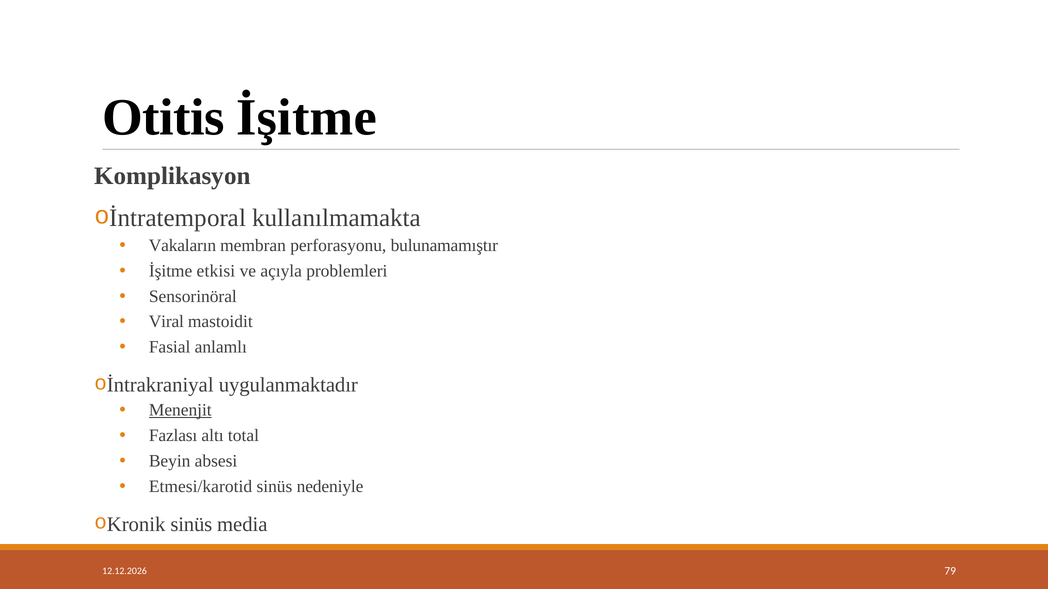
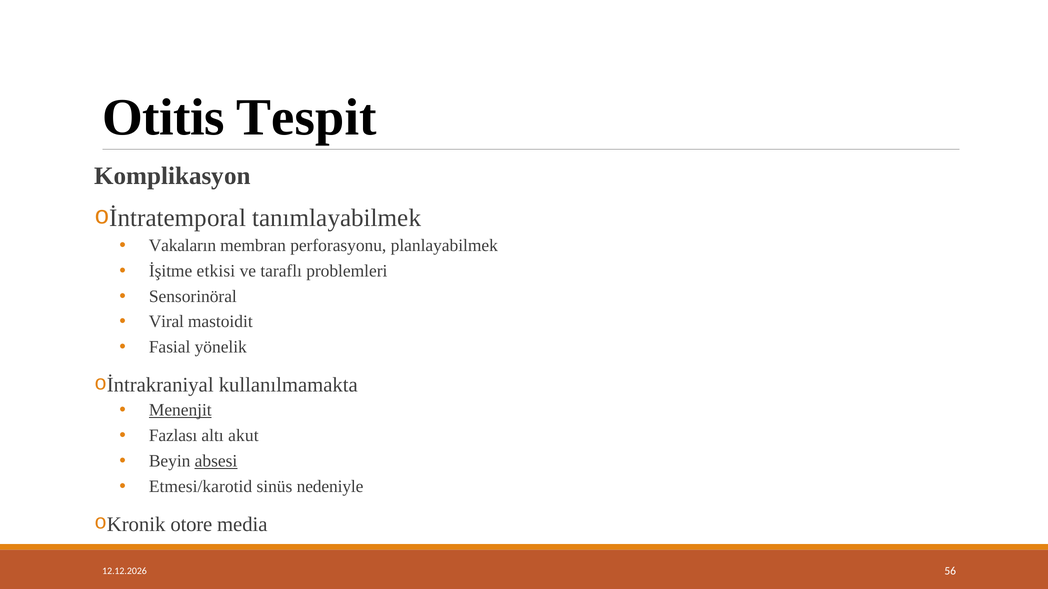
Otitis İşitme: İşitme -> Tespit
kullanılmamakta: kullanılmamakta -> tanımlayabilmek
bulunamamıştır: bulunamamıştır -> planlayabilmek
açıyla: açıyla -> taraflı
anlamlı: anlamlı -> yönelik
uygulanmaktadır: uygulanmaktadır -> kullanılmamakta
total: total -> akut
absesi underline: none -> present
sinüs at (191, 525): sinüs -> otore
79: 79 -> 56
